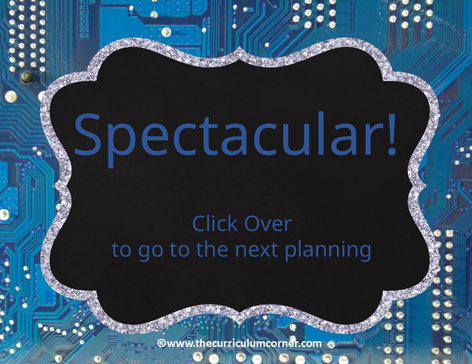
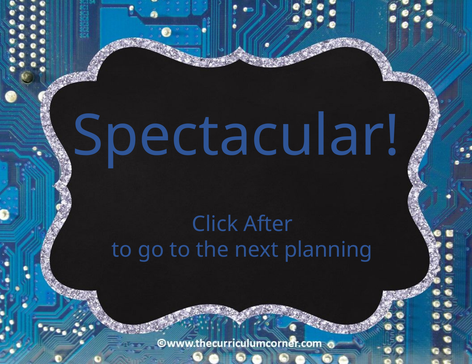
Over: Over -> After
